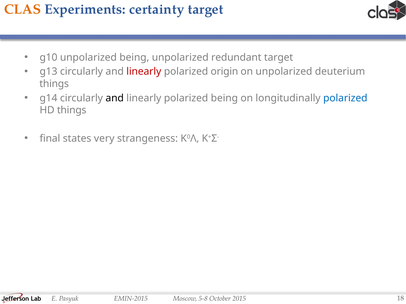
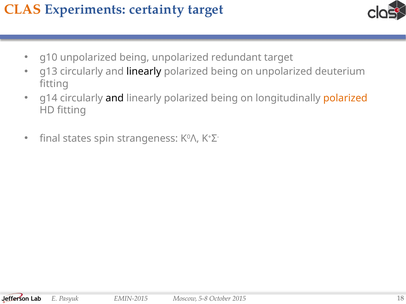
linearly at (144, 72) colour: red -> black
origin at (224, 72): origin -> being
things at (54, 84): things -> fitting
polarized at (345, 98) colour: blue -> orange
HD things: things -> fitting
very: very -> spin
